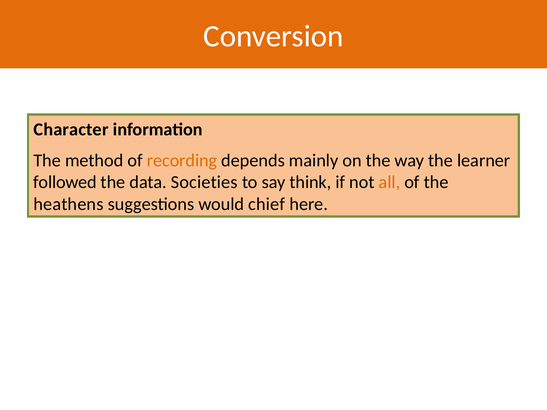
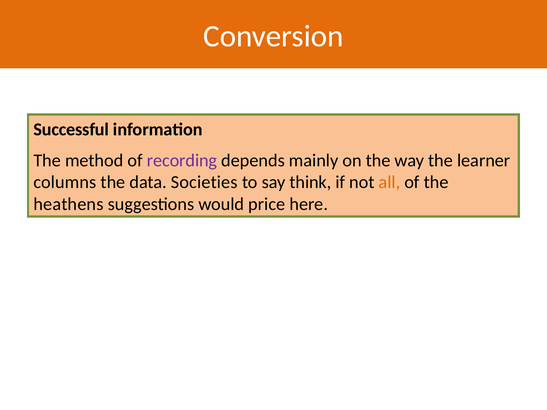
Character: Character -> Successful
recording colour: orange -> purple
followed: followed -> columns
chief: chief -> price
